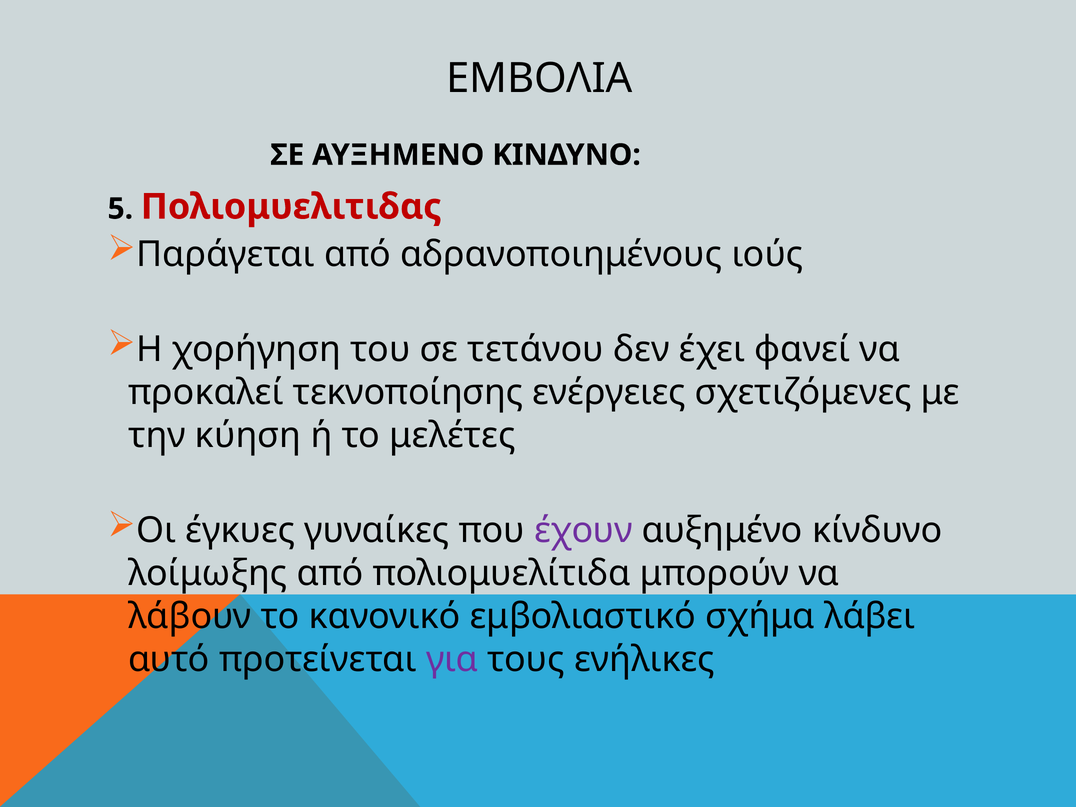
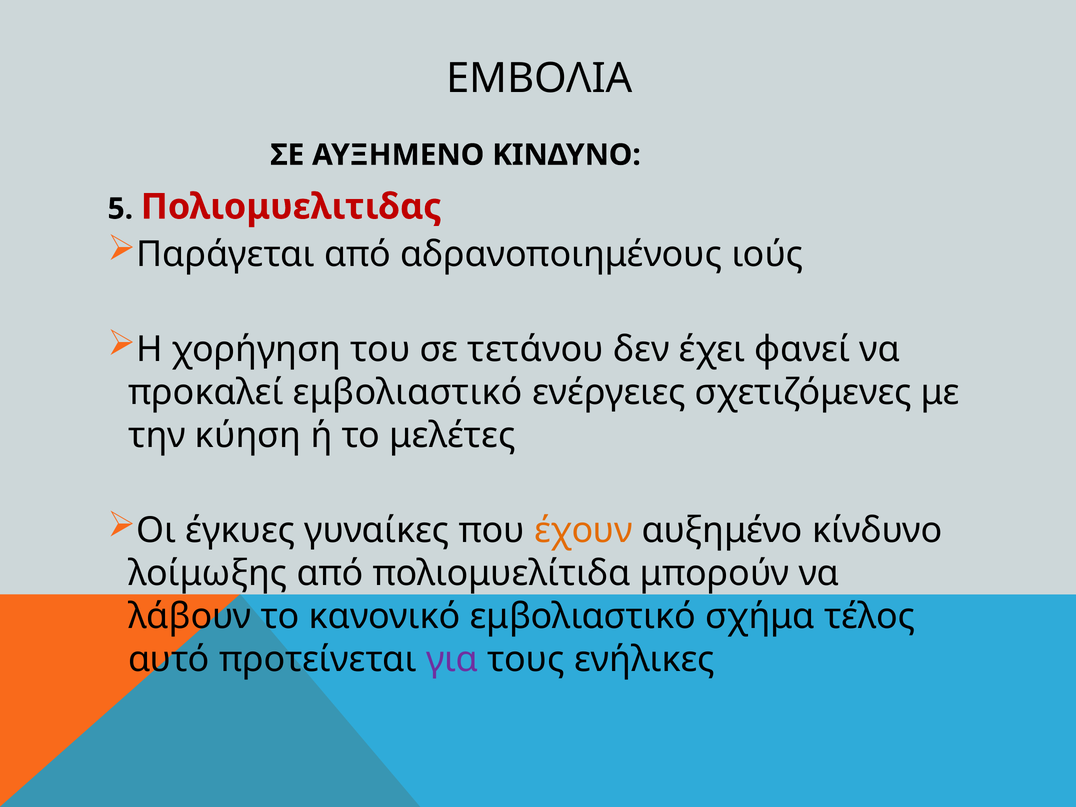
προκαλεί τεκνοποίησης: τεκνοποίησης -> εμβολιαστικό
έχουν colour: purple -> orange
λάβει: λάβει -> τέλος
